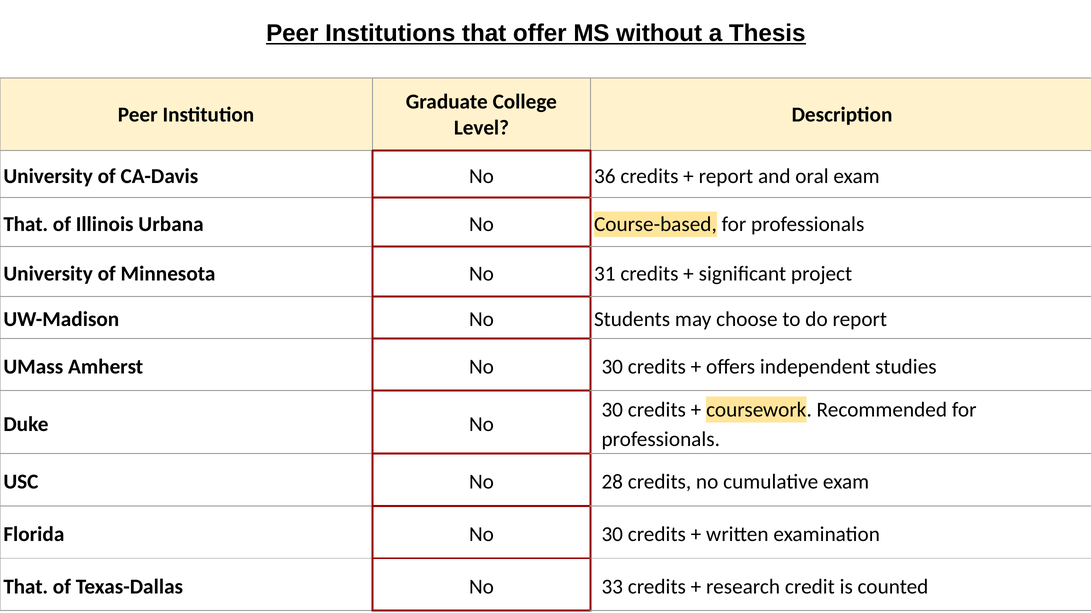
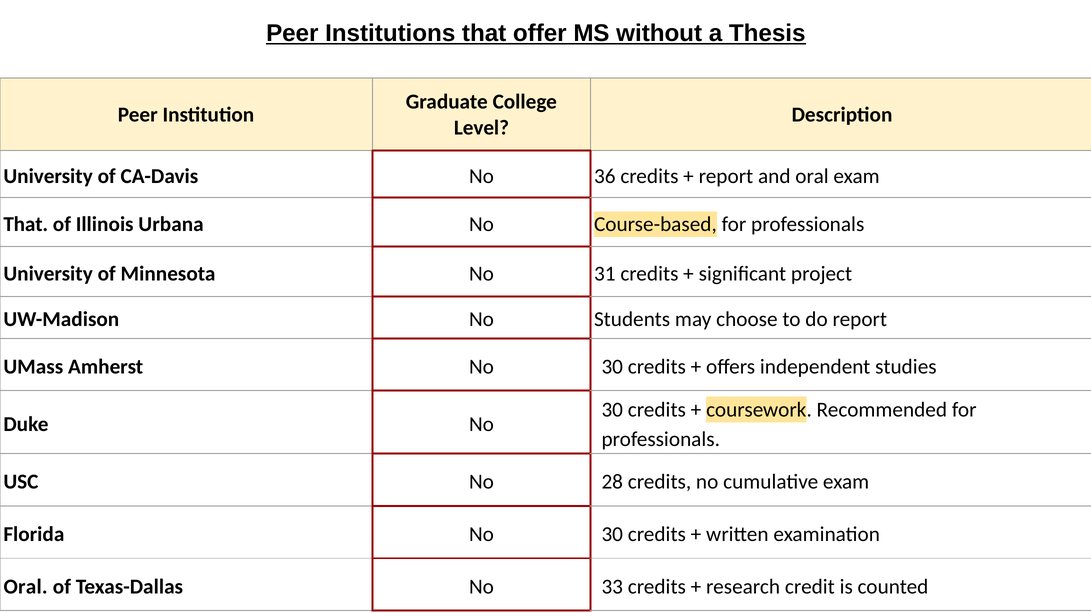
That at (26, 587): That -> Oral
